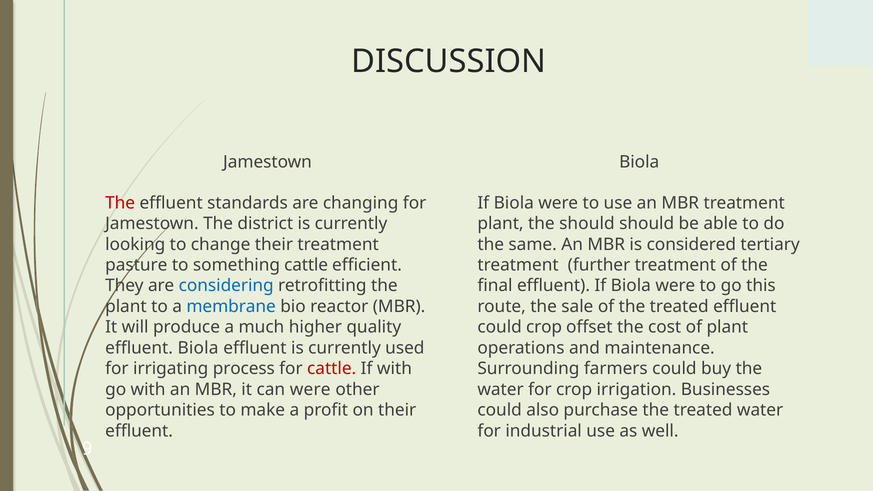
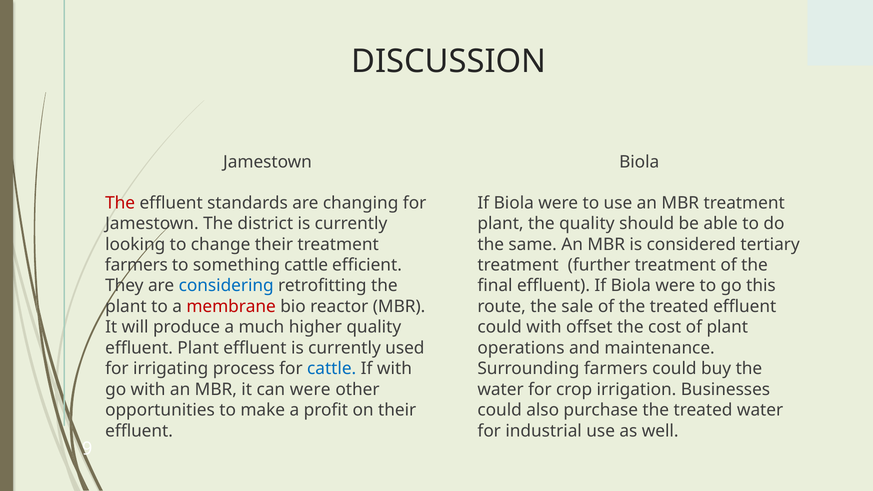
the should: should -> quality
pasture at (136, 265): pasture -> farmers
membrane colour: blue -> red
could crop: crop -> with
Biola at (198, 348): Biola -> Plant
cattle at (332, 369) colour: red -> blue
